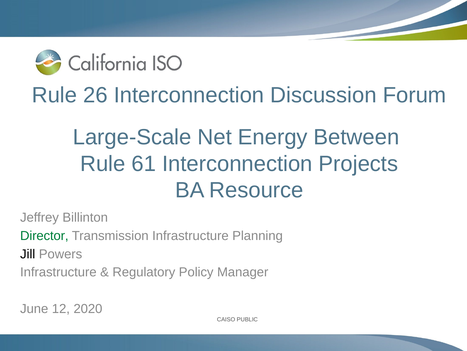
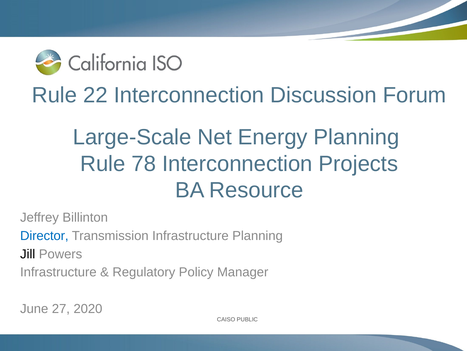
26: 26 -> 22
Energy Between: Between -> Planning
61: 61 -> 78
Director colour: green -> blue
12: 12 -> 27
